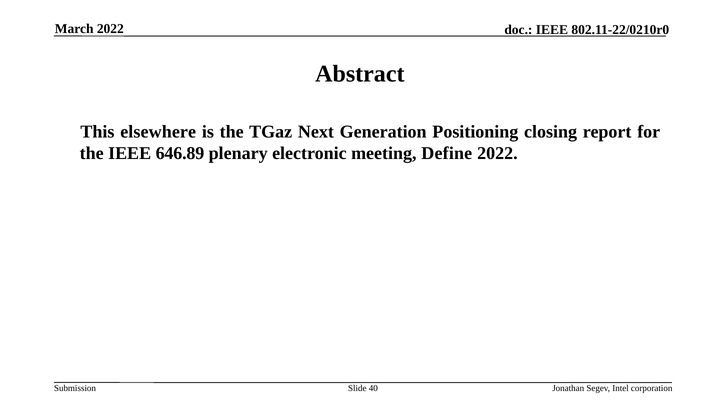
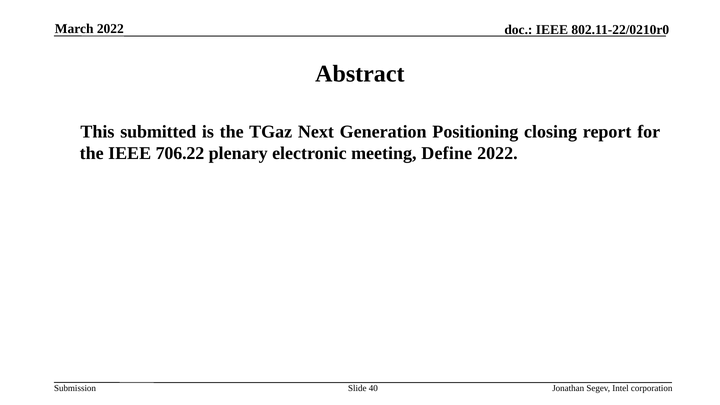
elsewhere: elsewhere -> submitted
646.89: 646.89 -> 706.22
